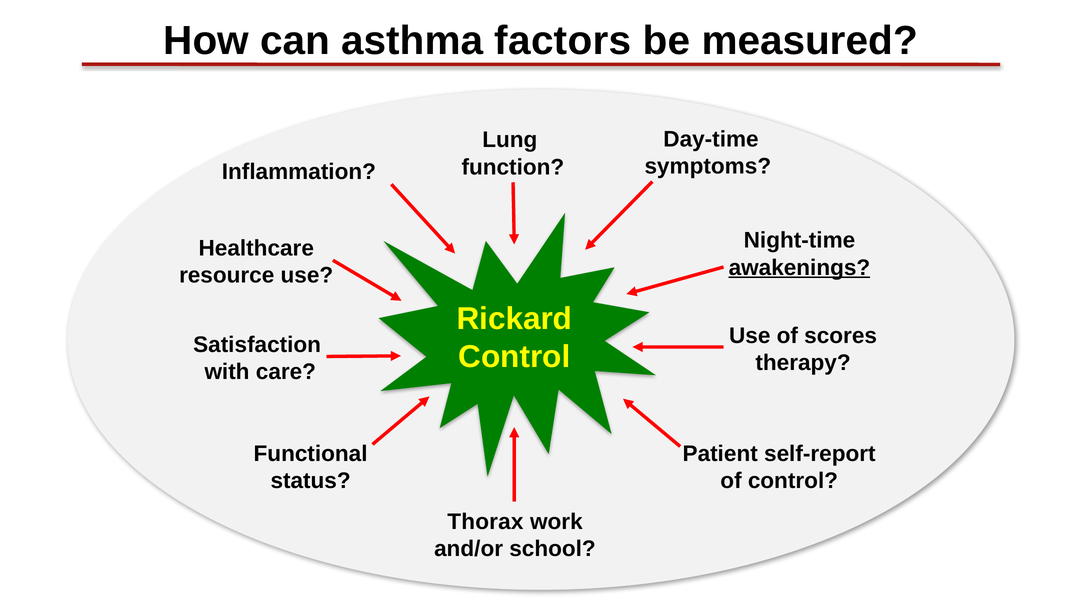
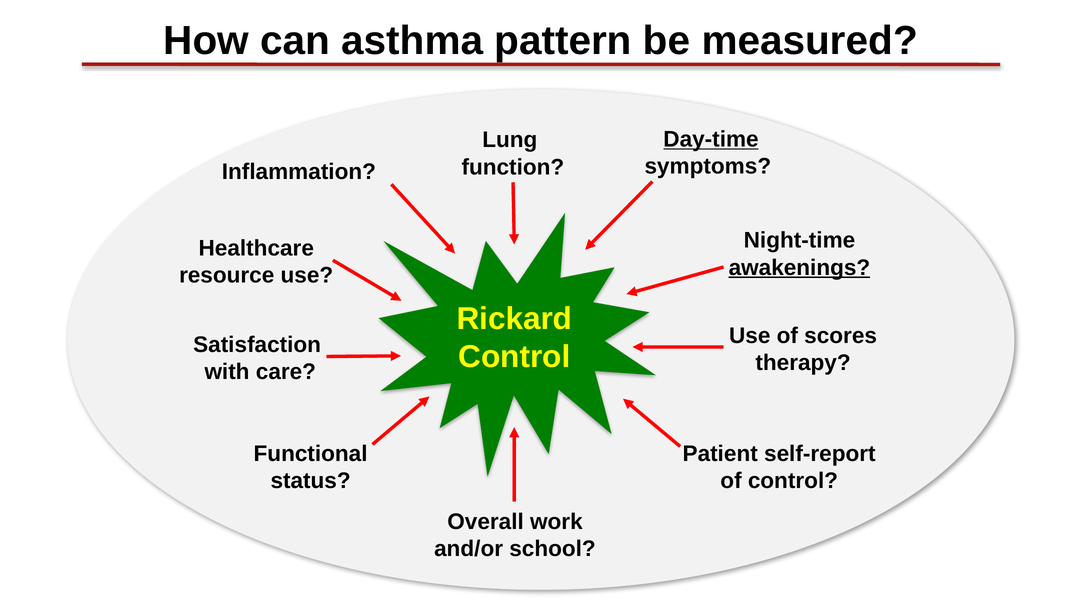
factors: factors -> pattern
Day-time underline: none -> present
Thorax: Thorax -> Overall
